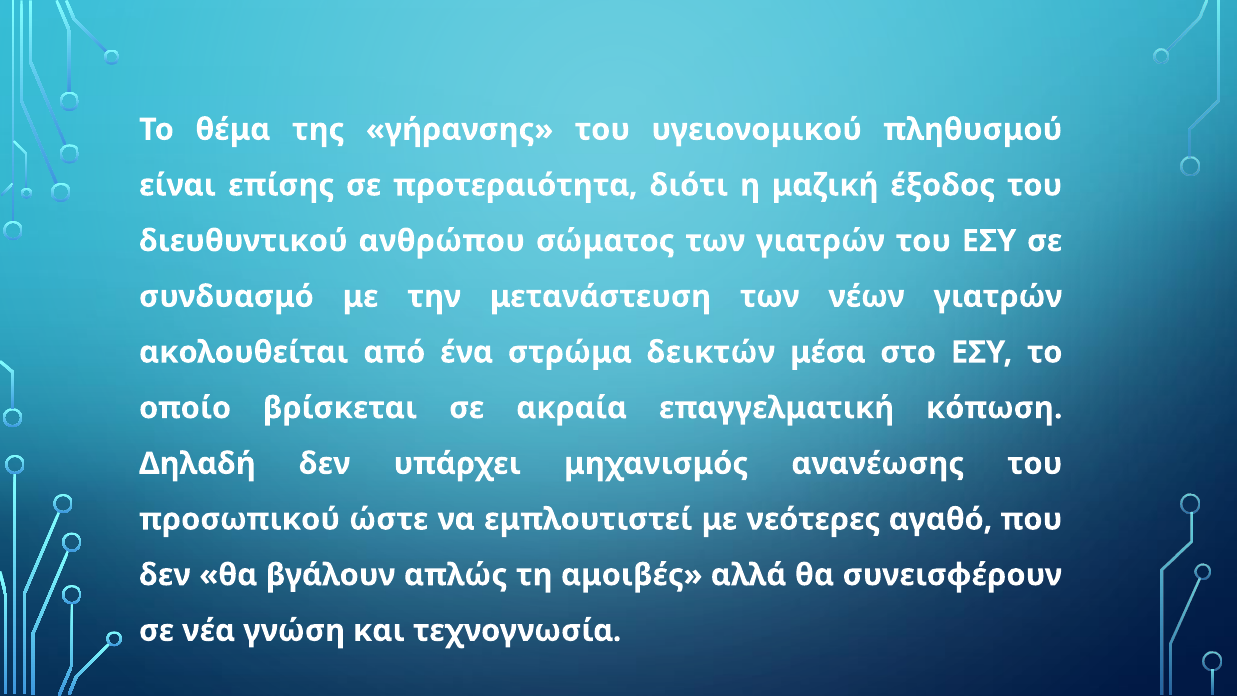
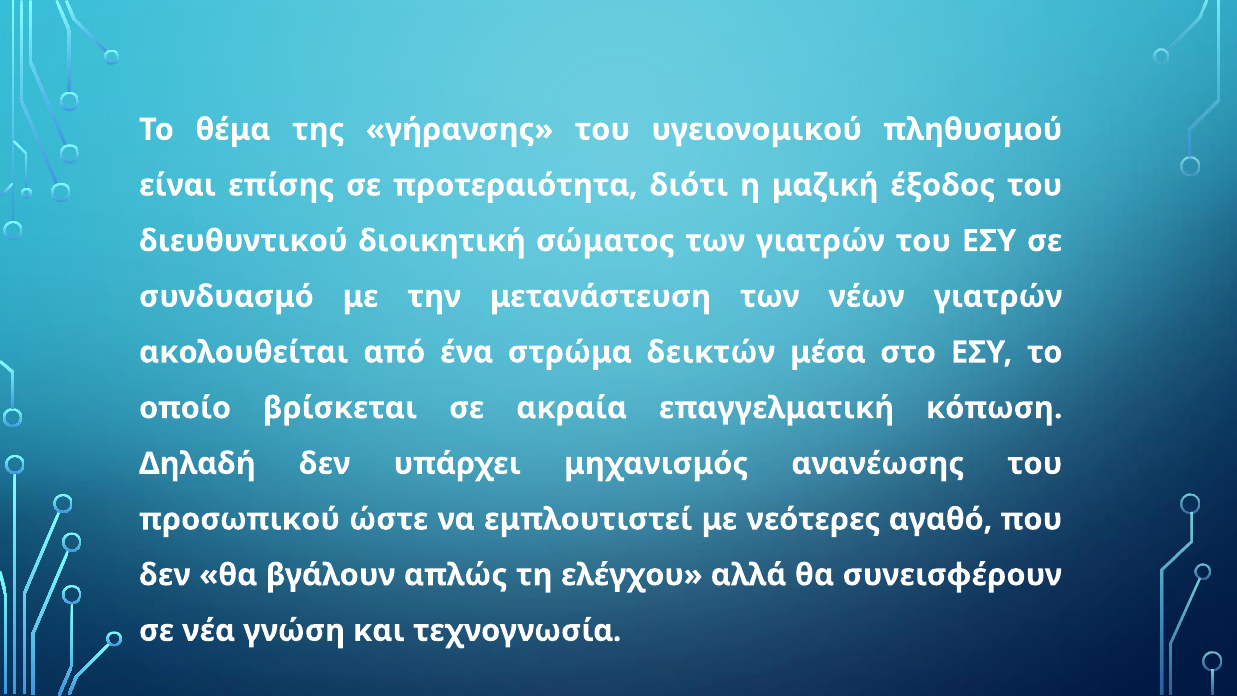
ανθρώπου: ανθρώπου -> διοικητική
αμοιβές: αμοιβές -> ελέγχου
